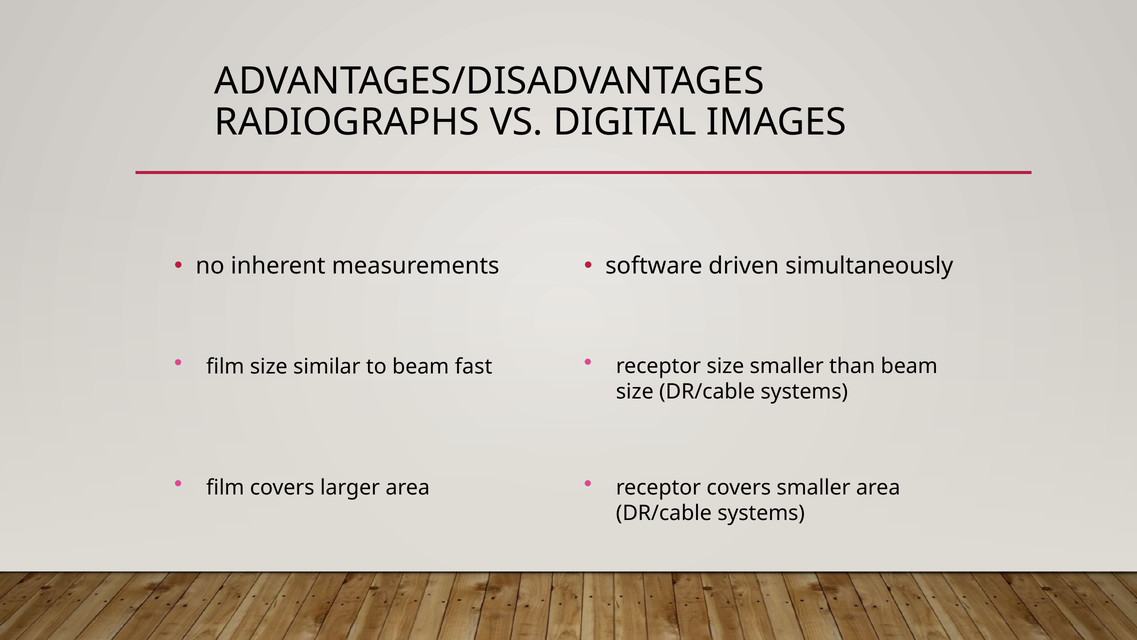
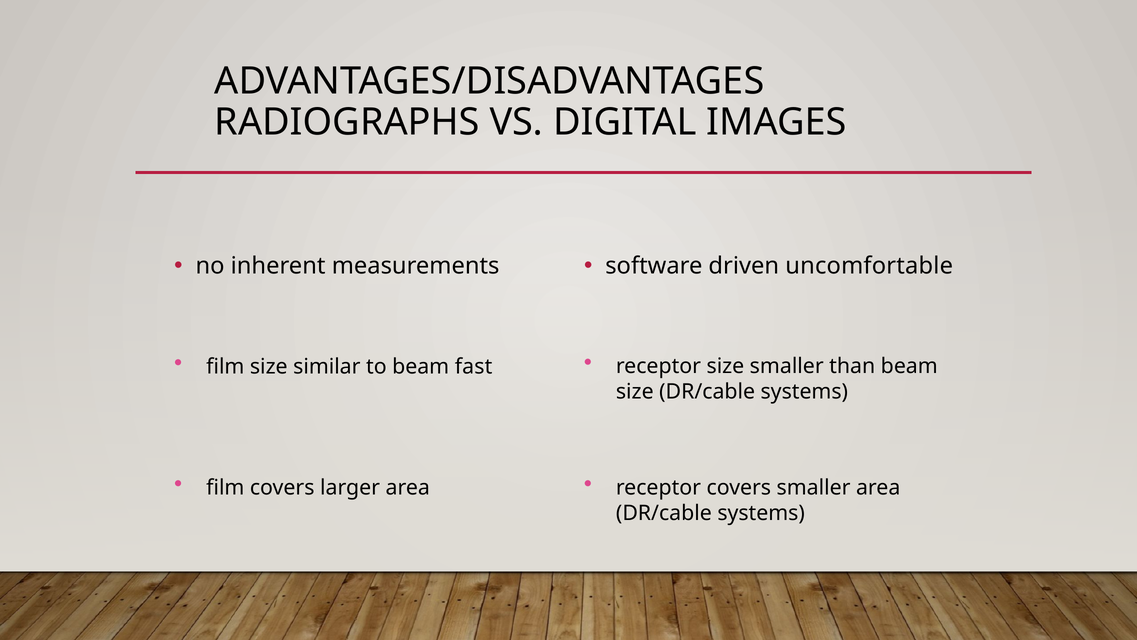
simultaneously: simultaneously -> uncomfortable
